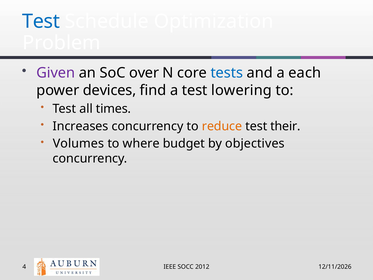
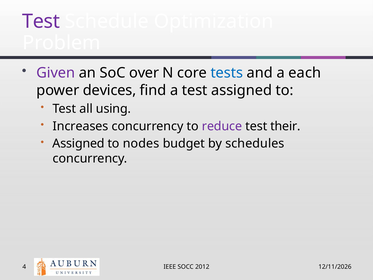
Test at (41, 21) colour: blue -> purple
test lowering: lowering -> assigned
times: times -> using
reduce colour: orange -> purple
Volumes at (78, 143): Volumes -> Assigned
where: where -> nodes
objectives: objectives -> schedules
